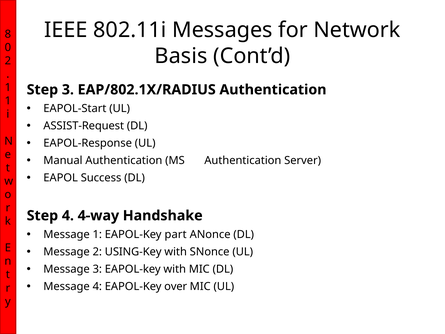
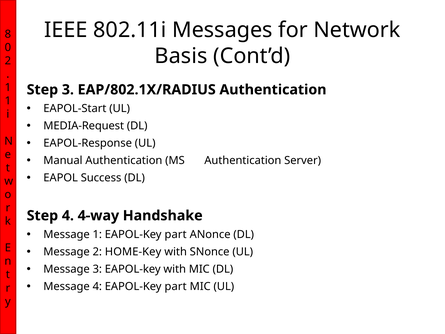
ASSIST-Request: ASSIST-Request -> MEDIA-Request
USING-Key: USING-Key -> HOME-Key
4 EAPOL-Key over: over -> part
